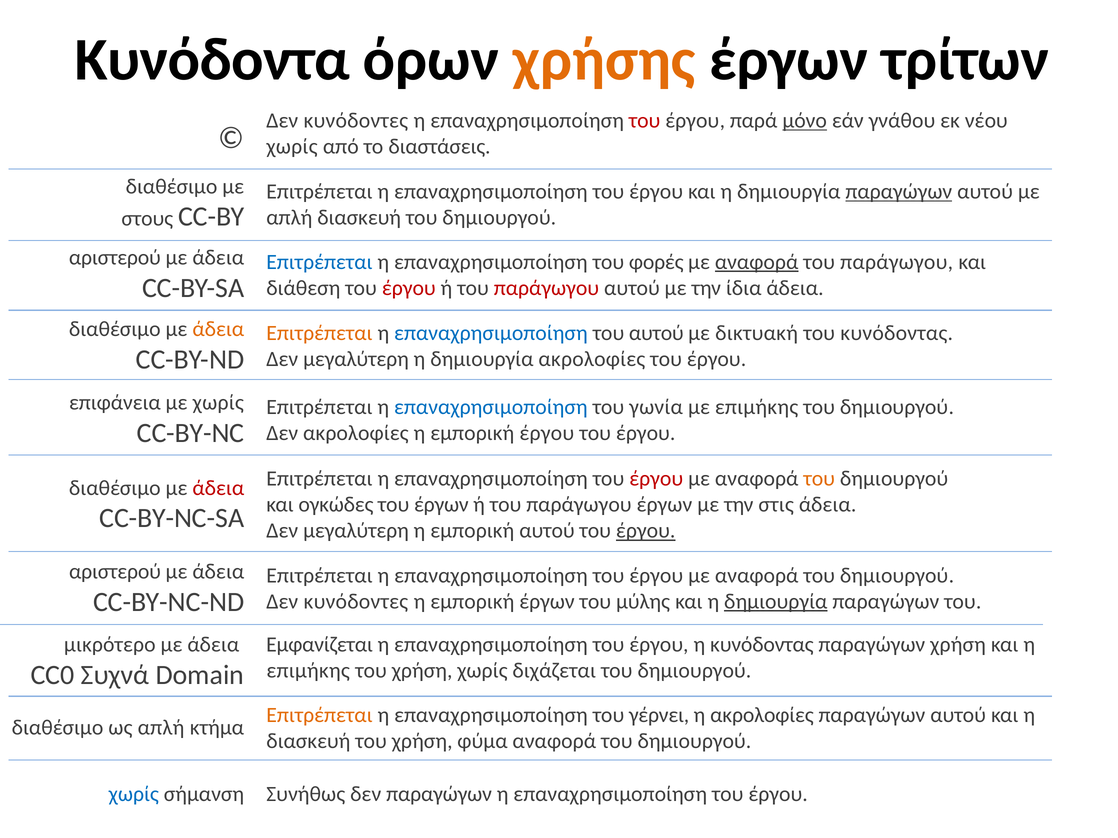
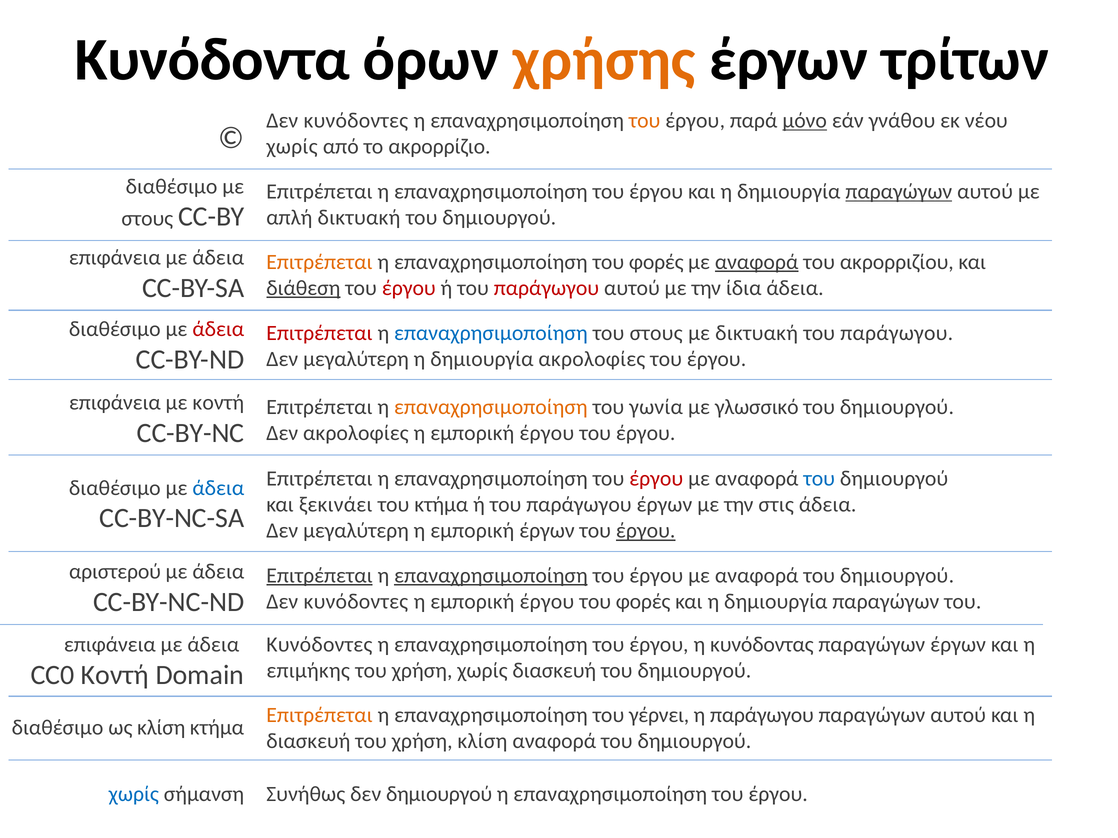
του at (645, 121) colour: red -> orange
διαστάσεις: διαστάσεις -> ακρορρίζιο
απλή διασκευή: διασκευή -> δικτυακή
αριστερού at (115, 258): αριστερού -> επιφάνεια
Επιτρέπεται at (319, 262) colour: blue -> orange
παράγωγου at (897, 262): παράγωγου -> ακρορριζίου
διάθεση underline: none -> present
άδεια at (218, 329) colour: orange -> red
Επιτρέπεται at (319, 333) colour: orange -> red
του αυτού: αυτού -> στους
κυνόδοντας at (897, 333): κυνόδοντας -> παράγωγου
με χωρίς: χωρίς -> κοντή
επαναχρησιμοποίηση at (491, 407) colour: blue -> orange
με επιμήκης: επιμήκης -> γλωσσικό
του at (819, 479) colour: orange -> blue
άδεια at (218, 488) colour: red -> blue
ογκώδες: ογκώδες -> ξεκινάει
του έργων: έργων -> κτήμα
εμπορική αυτού: αυτού -> έργων
Επιτρέπεται at (319, 576) underline: none -> present
επαναχρησιμοποίηση at (491, 576) underline: none -> present
έργων at (547, 602): έργων -> έργου
μύλης at (643, 602): μύλης -> φορές
δημιουργία at (776, 602) underline: present -> none
μικρότερο at (110, 645): μικρότερο -> επιφάνεια
Εμφανίζεται at (320, 645): Εμφανίζεται -> Κυνόδοντες
παραγώγων χρήση: χρήση -> έργων
χωρίς διχάζεται: διχάζεται -> διασκευή
CC0 Συχνά: Συχνά -> Κοντή
η ακρολοφίες: ακρολοφίες -> παράγωγου
ως απλή: απλή -> κλίση
χρήση φύμα: φύμα -> κλίση
δεν παραγώγων: παραγώγων -> δημιουργού
